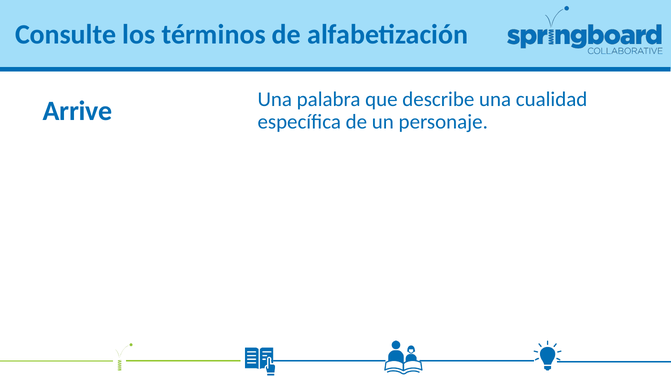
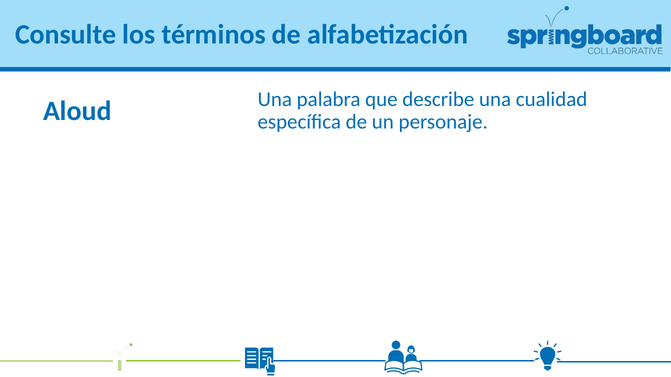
Arrive: Arrive -> Aloud
